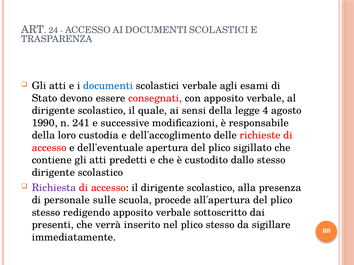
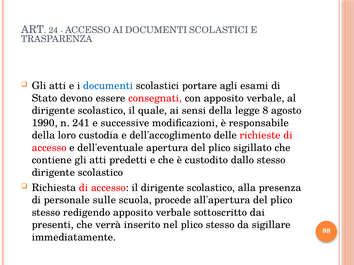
scolastici verbale: verbale -> portare
4: 4 -> 8
Richiesta colour: purple -> black
